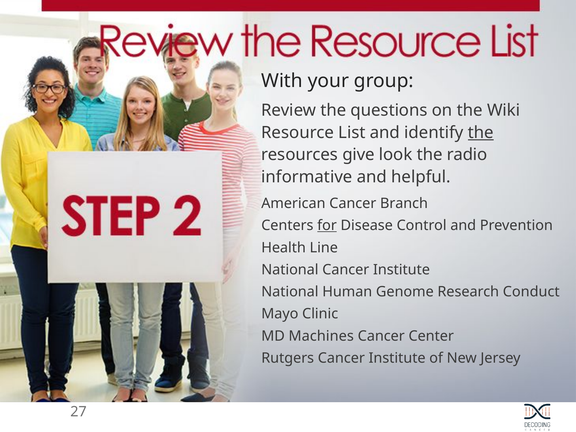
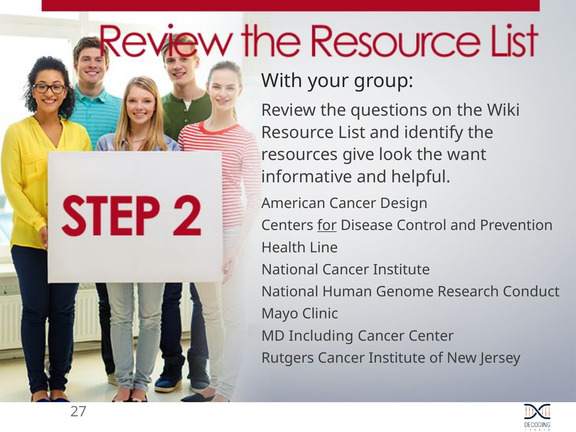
the at (481, 133) underline: present -> none
radio: radio -> want
Branch: Branch -> Design
Machines: Machines -> Including
